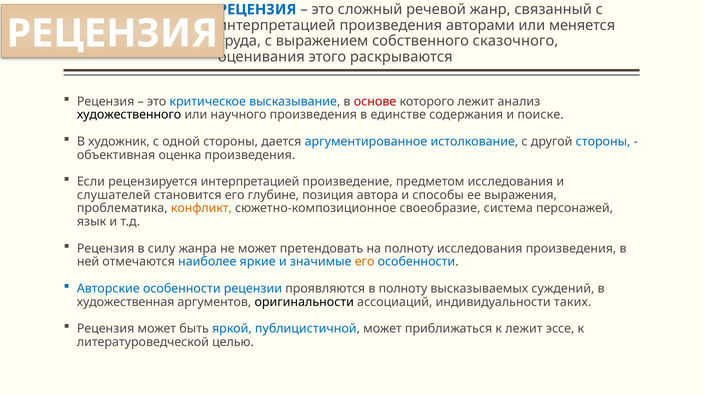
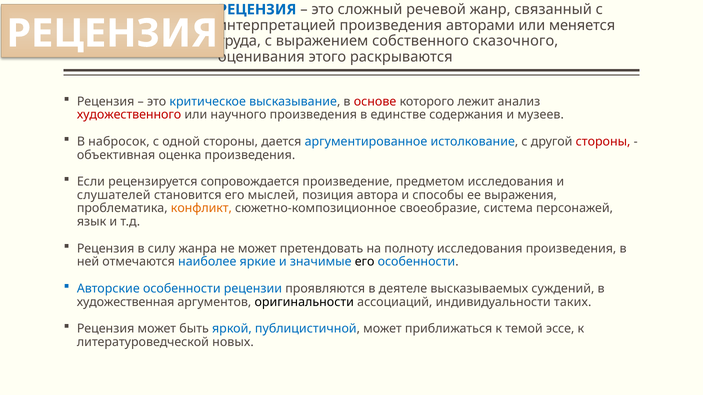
художественного colour: black -> red
поиске: поиске -> музеев
художник: художник -> набросок
стороны at (603, 142) colour: blue -> red
рецензируется интерпретацией: интерпретацией -> сопровождается
глубине: глубине -> мыслей
его at (365, 262) colour: orange -> black
в полноту: полноту -> деятеле
к лежит: лежит -> темой
целью: целью -> новых
